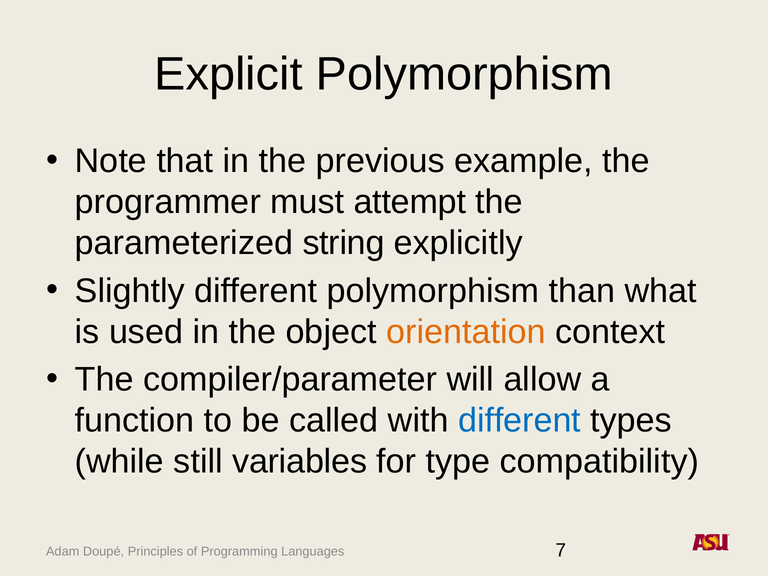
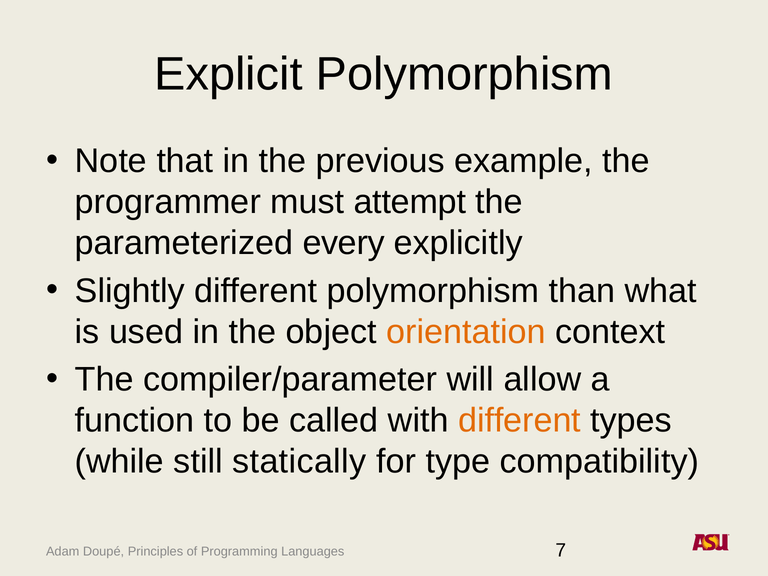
string: string -> every
different at (520, 421) colour: blue -> orange
variables: variables -> statically
